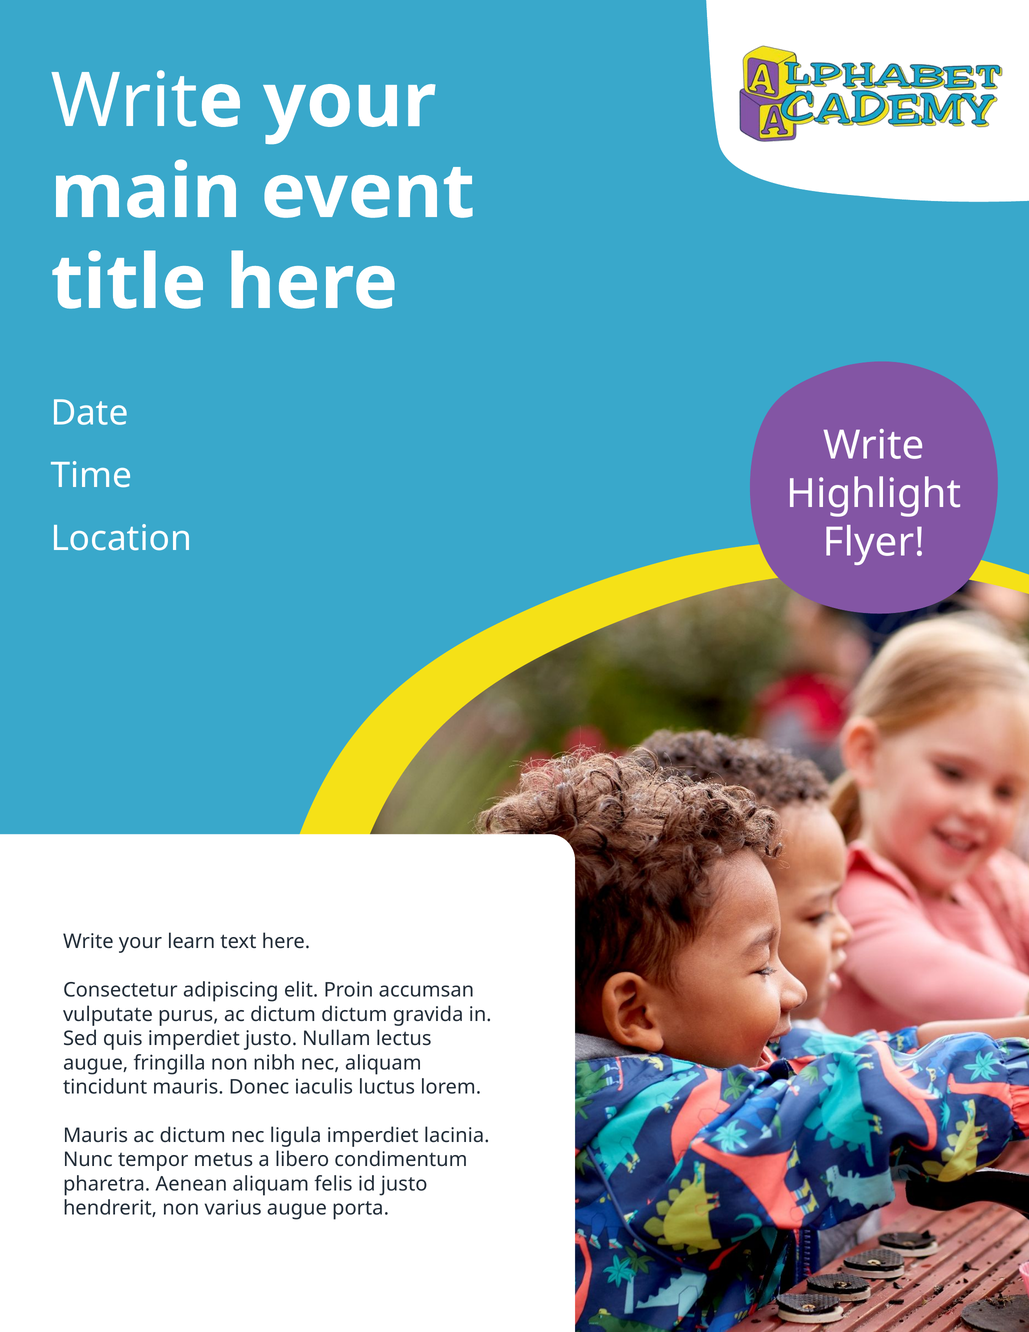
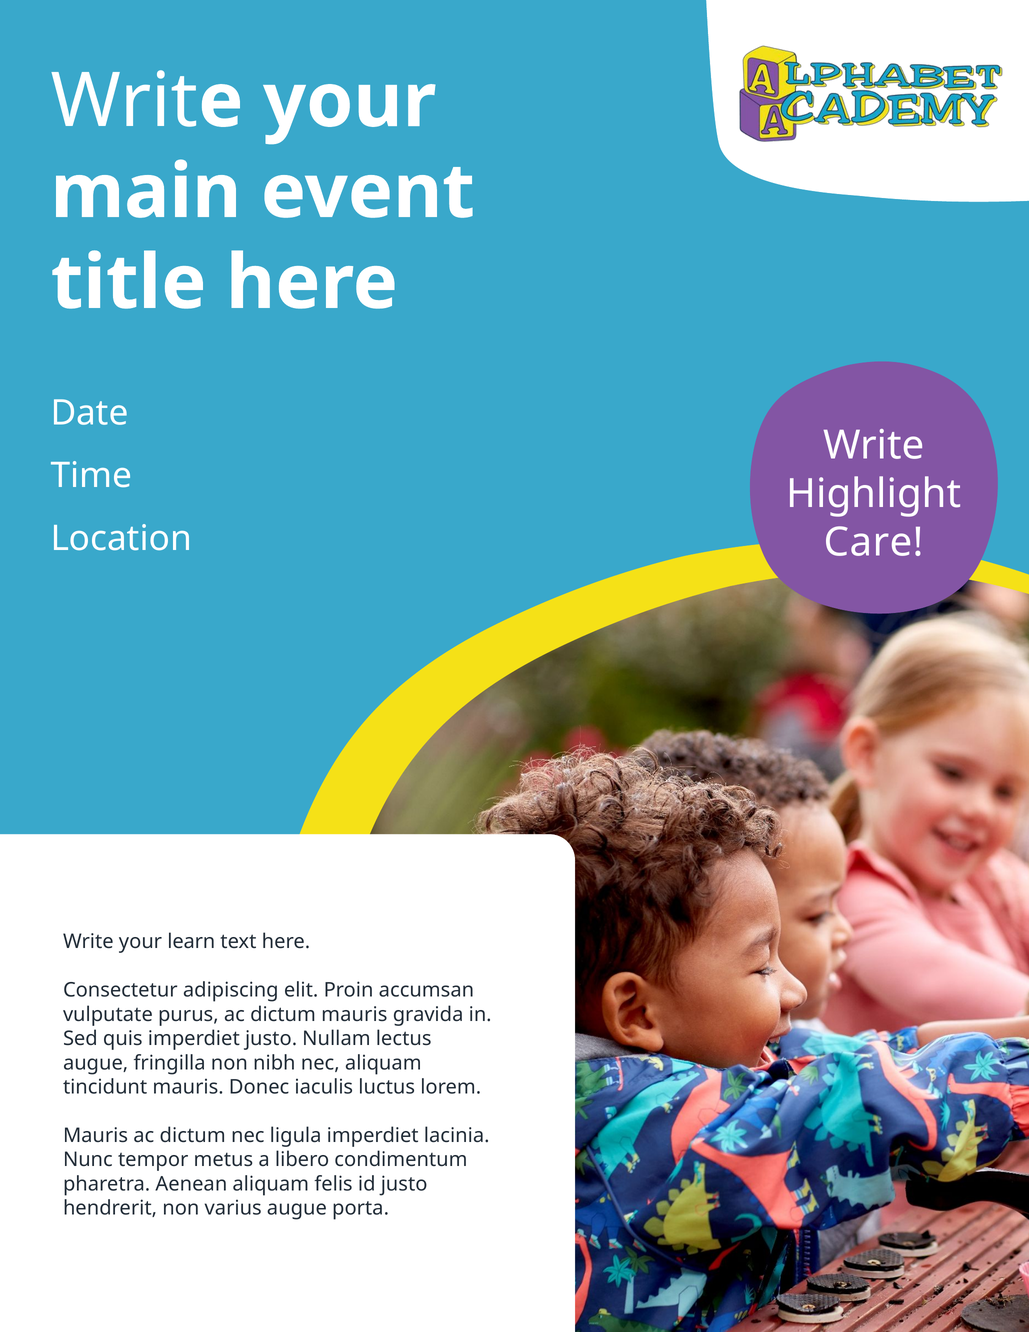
Flyer: Flyer -> Care
dictum dictum: dictum -> mauris
